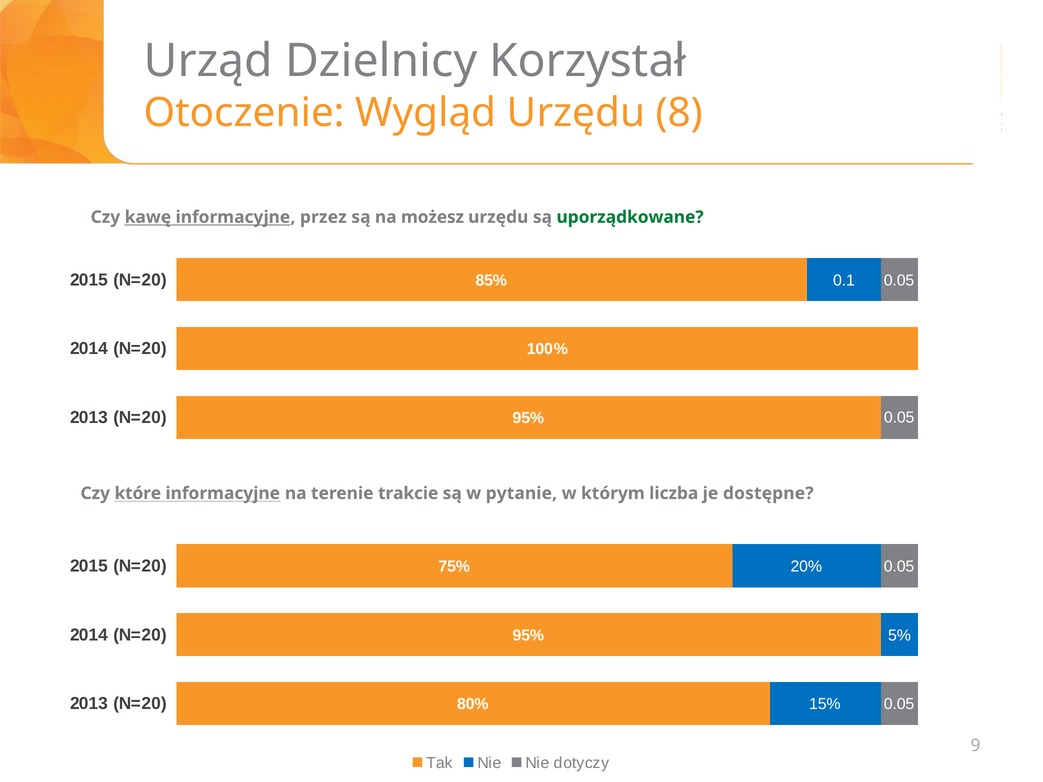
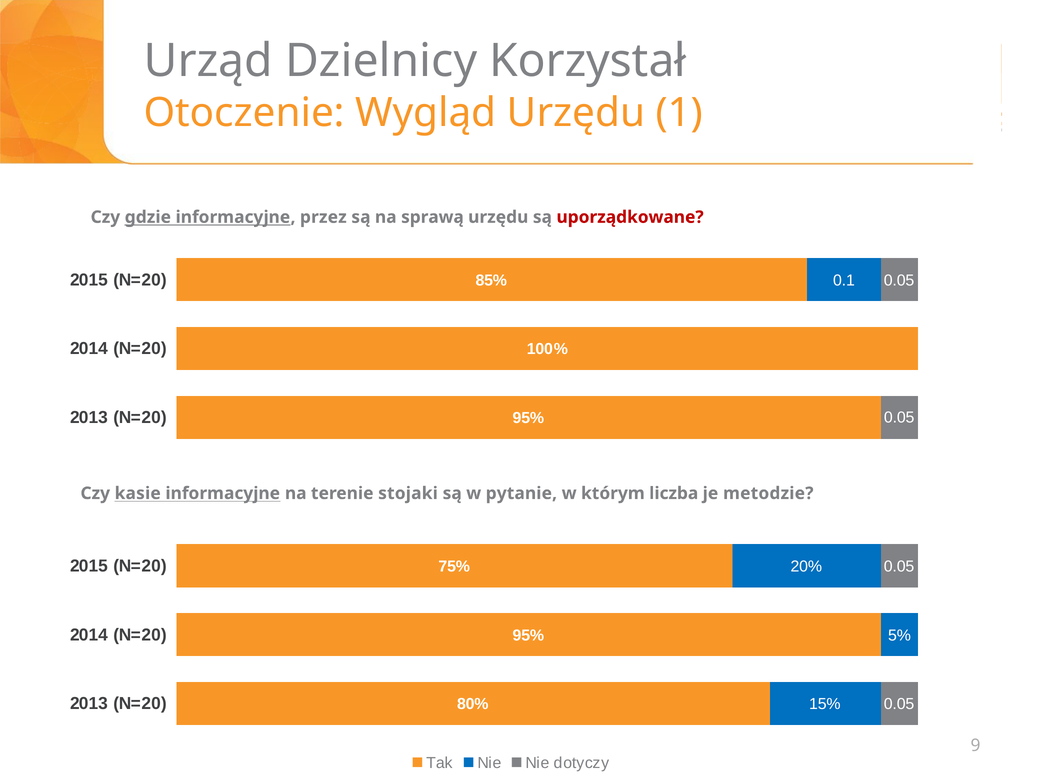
8: 8 -> 1
kawę: kawę -> gdzie
możesz: możesz -> sprawą
uporządkowane colour: green -> red
które: które -> kasie
trakcie: trakcie -> stojaki
dostępne: dostępne -> metodzie
